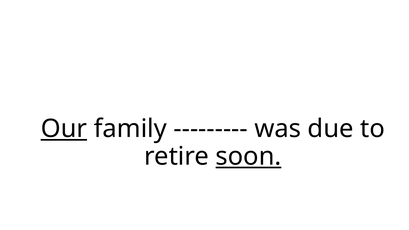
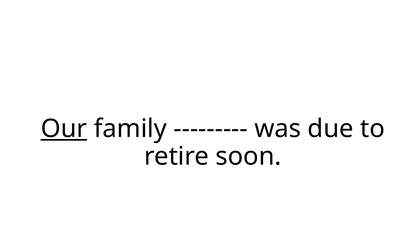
soon underline: present -> none
